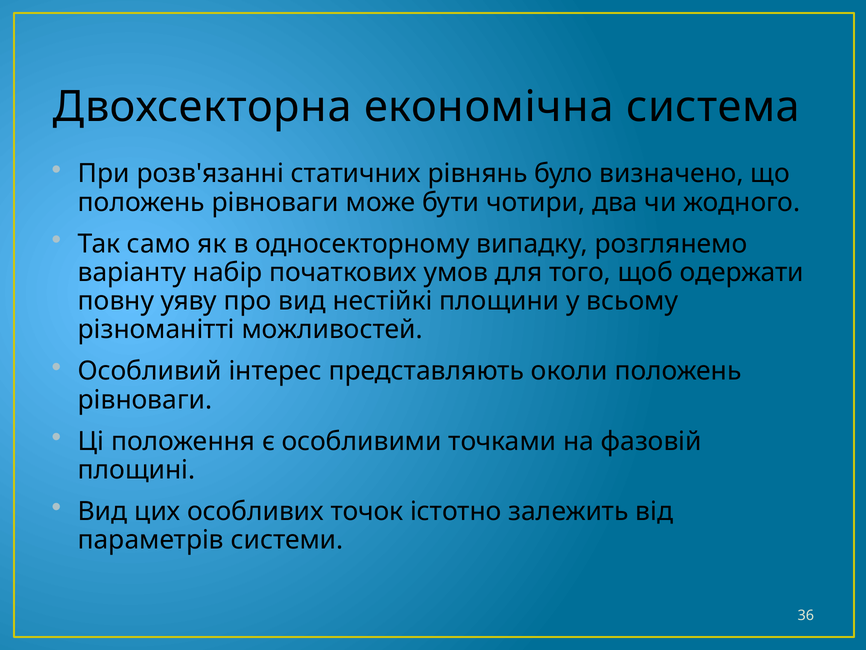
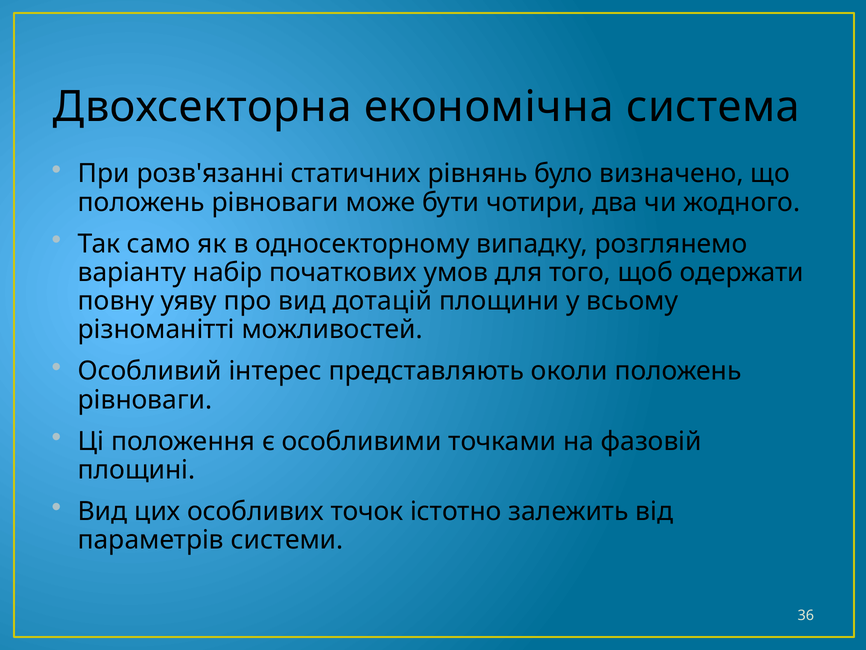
нестійкі: нестійкі -> дотацій
